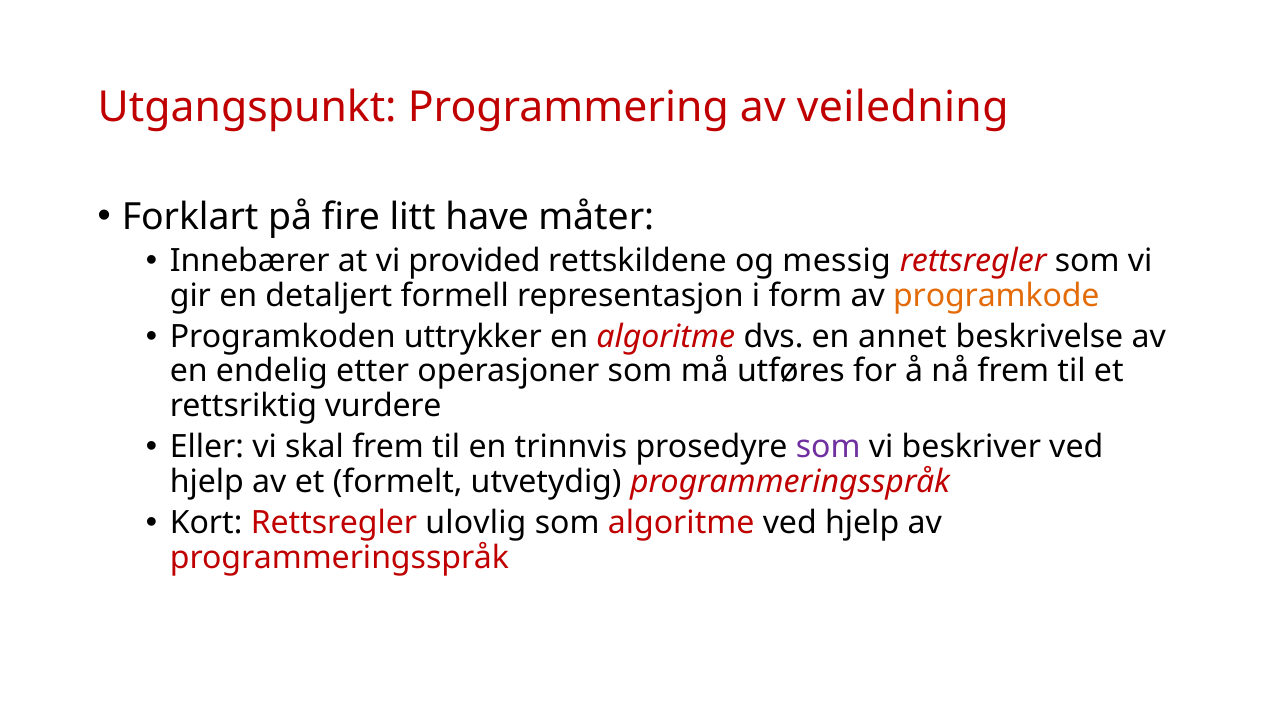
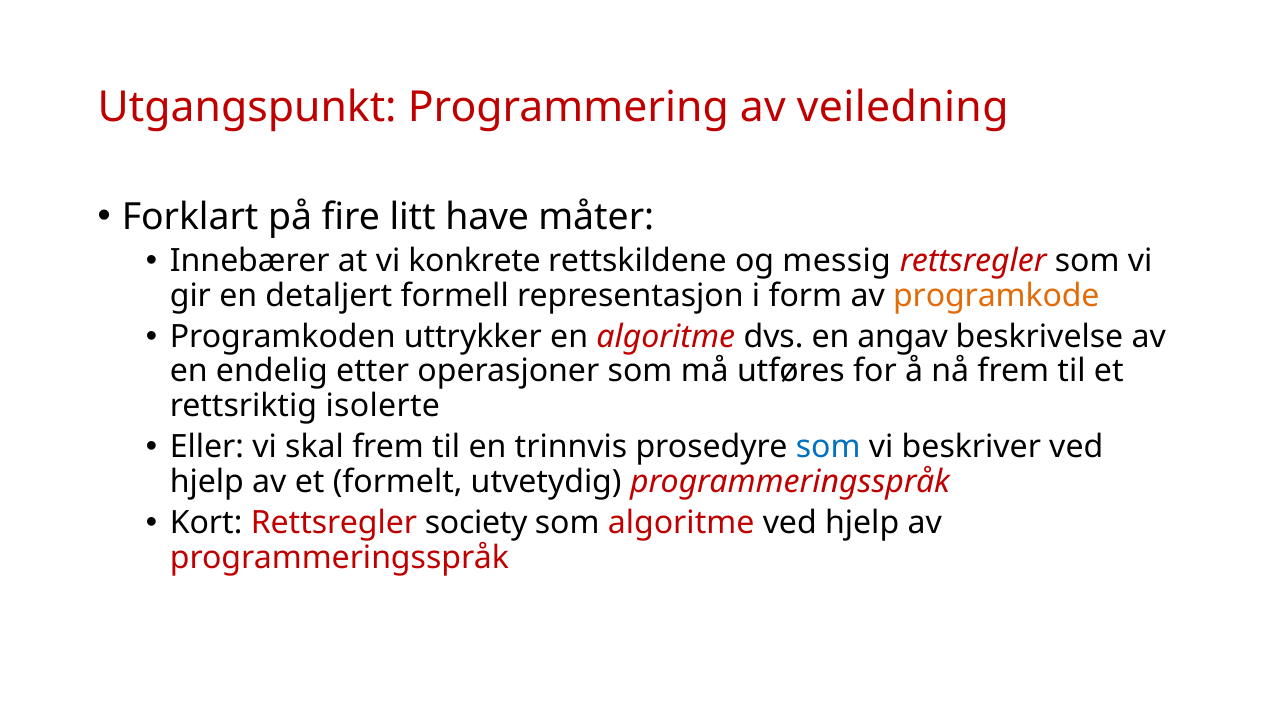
provided: provided -> konkrete
annet: annet -> angav
vurdere: vurdere -> isolerte
som at (828, 447) colour: purple -> blue
ulovlig: ulovlig -> society
